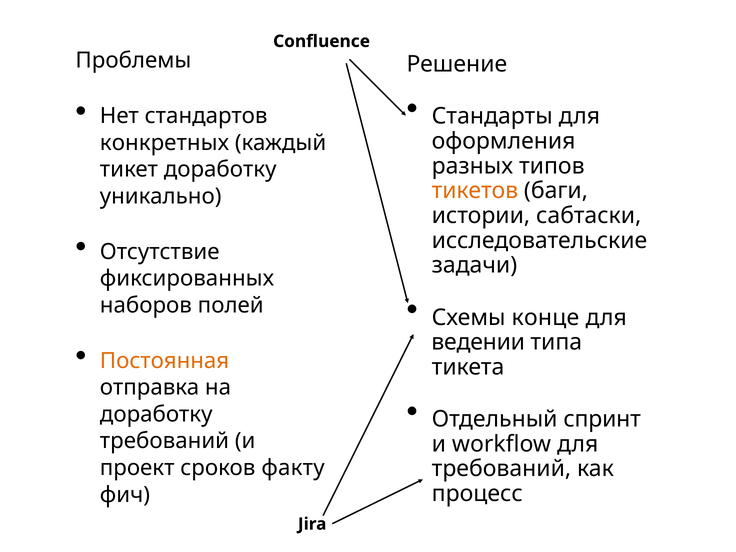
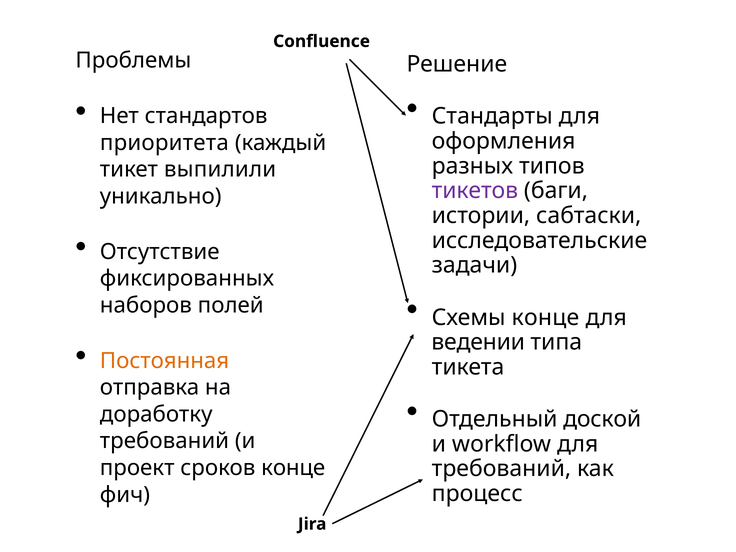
конкретных: конкретных -> приоритета
тикет доработку: доработку -> выпилили
тикетов colour: orange -> purple
спринт: спринт -> доской
сроков факту: факту -> конце
